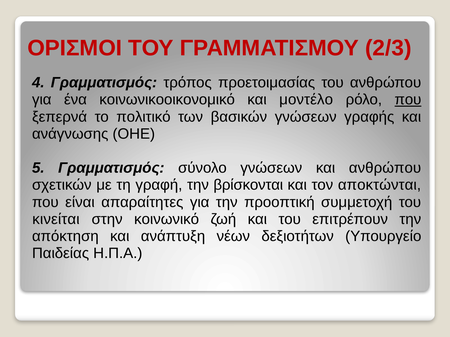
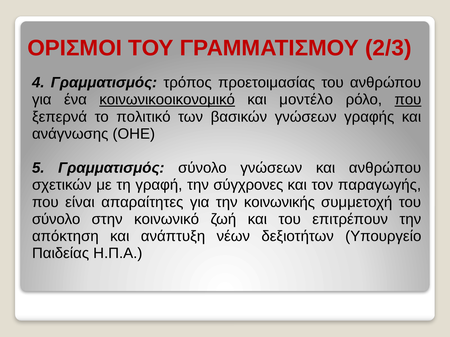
κοινωνικοοικονομικό underline: none -> present
βρίσκονται: βρίσκονται -> σύγχρονες
αποκτώνται: αποκτώνται -> παραγωγής
προοπτική: προοπτική -> κοινωνικής
κινείται at (56, 220): κινείται -> σύνολο
